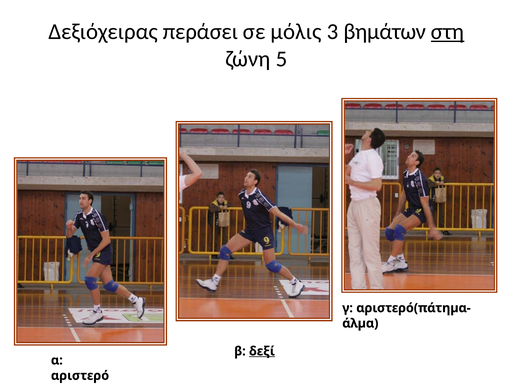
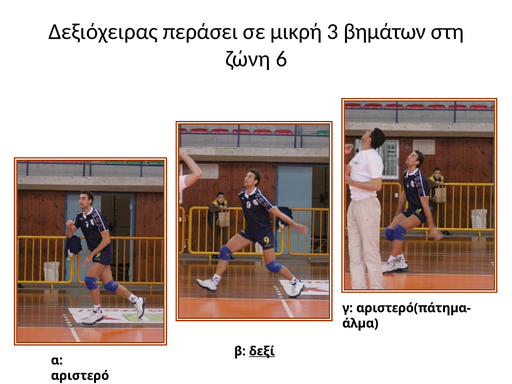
μόλις: μόλις -> μικρή
στη underline: present -> none
5: 5 -> 6
